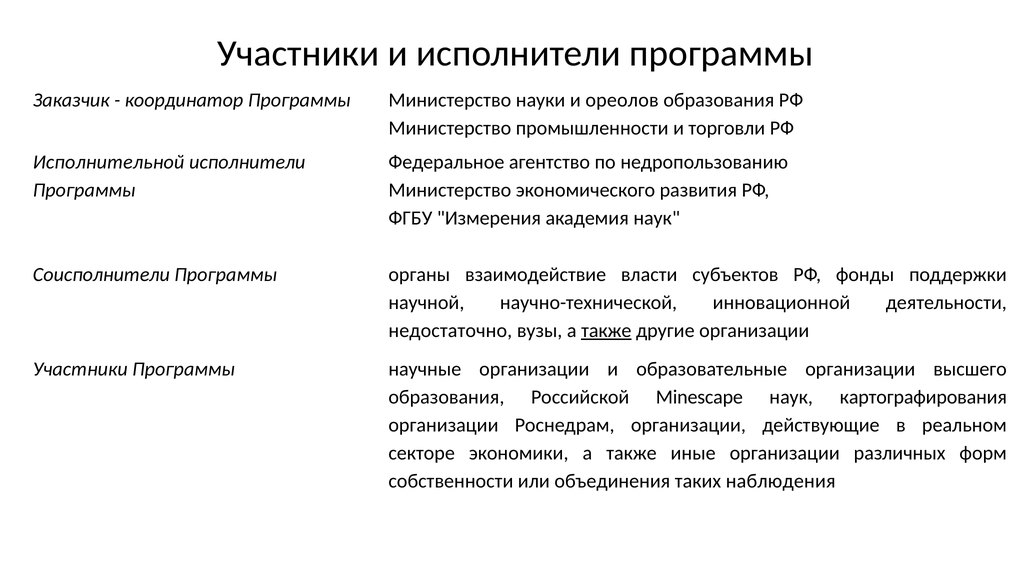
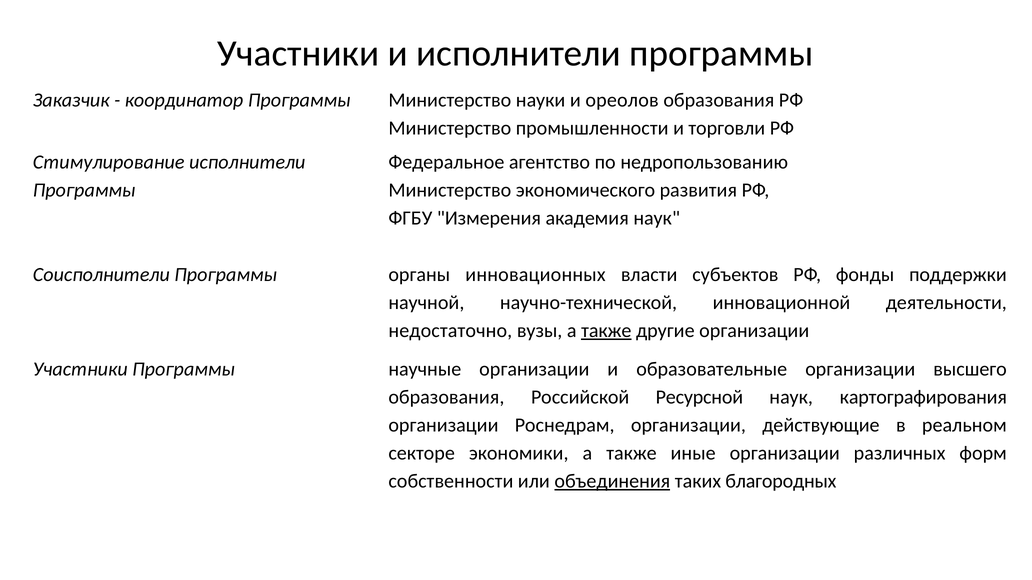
Исполнительной: Исполнительной -> Стимулирование
взаимодействие: взаимодействие -> инновационных
Minescape: Minescape -> Ресурсной
объединения underline: none -> present
наблюдения: наблюдения -> благородных
